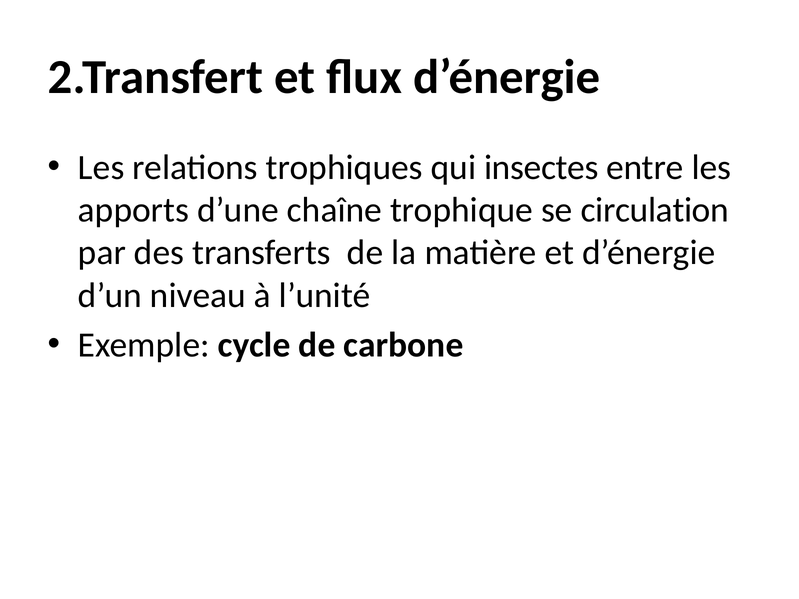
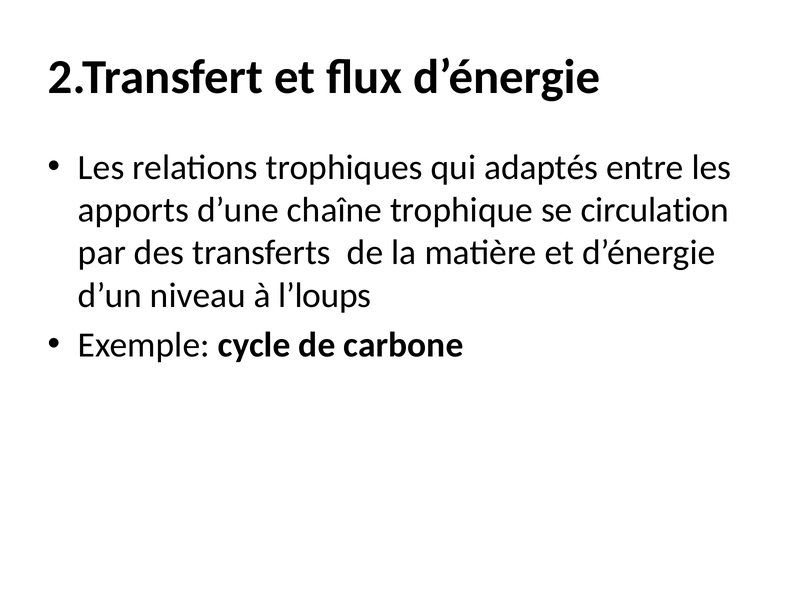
insectes: insectes -> adaptés
l’unité: l’unité -> l’loups
